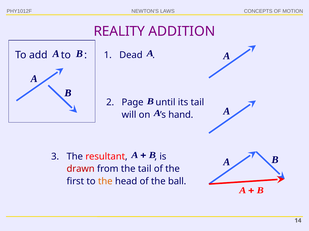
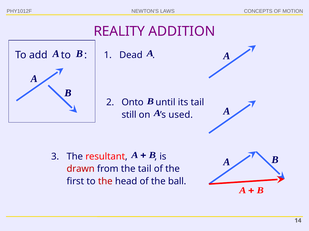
Page: Page -> Onto
will: will -> still
hand: hand -> used
the at (105, 182) colour: orange -> red
